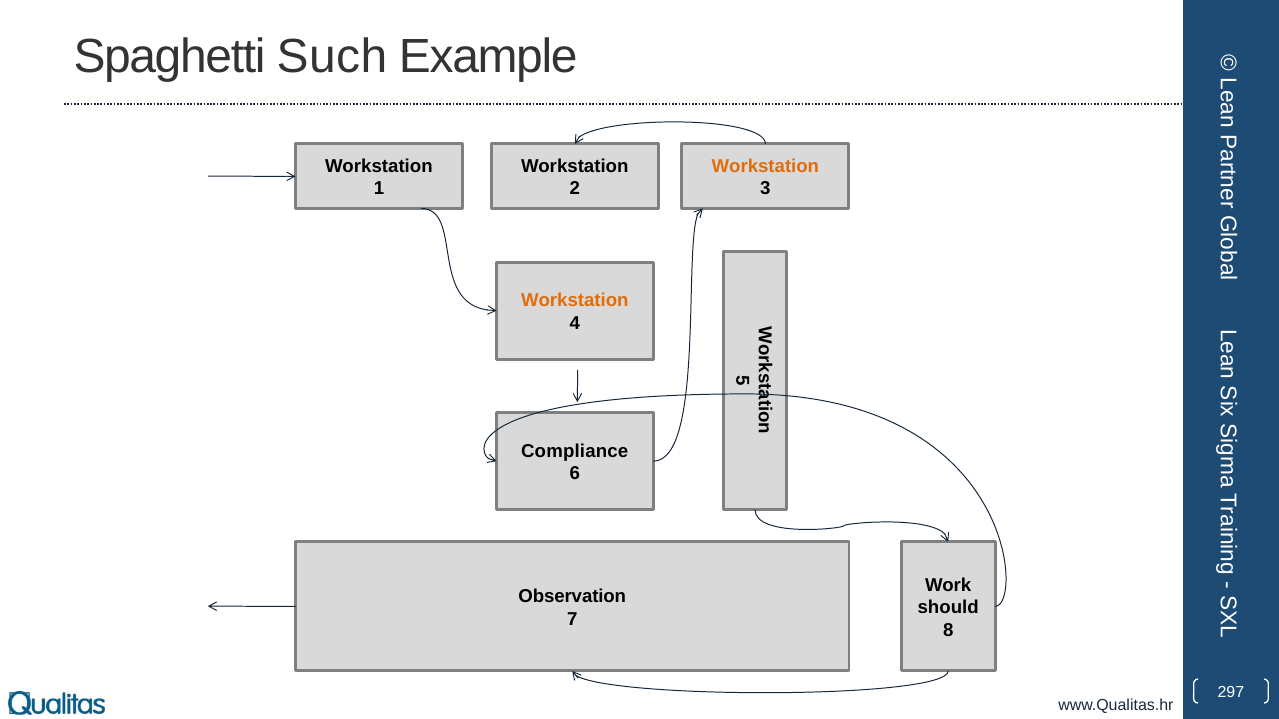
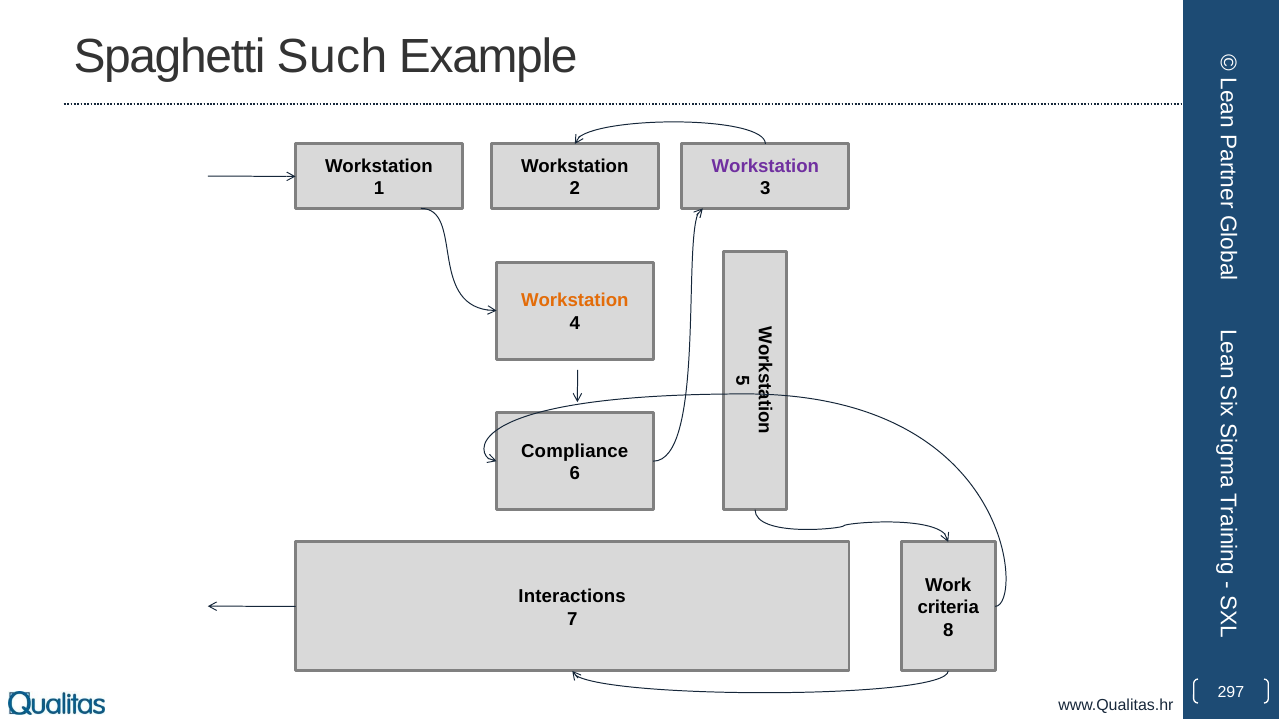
Workstation at (765, 166) colour: orange -> purple
Observation: Observation -> Interactions
should: should -> criteria
